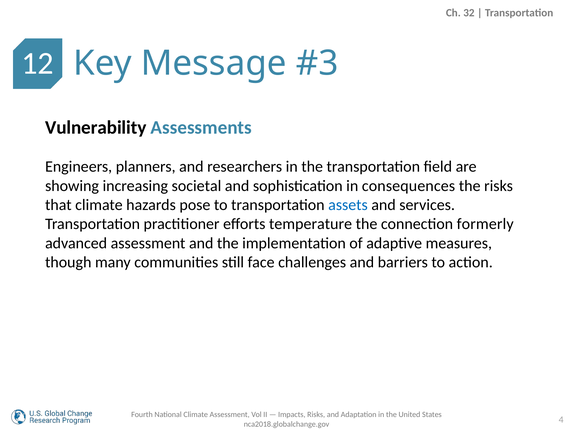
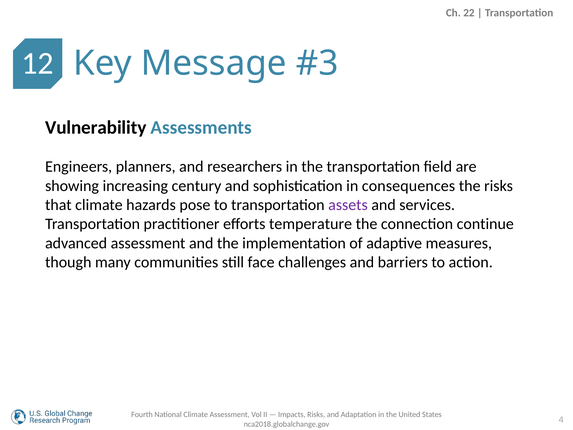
32: 32 -> 22
societal: societal -> century
assets colour: blue -> purple
formerly: formerly -> continue
